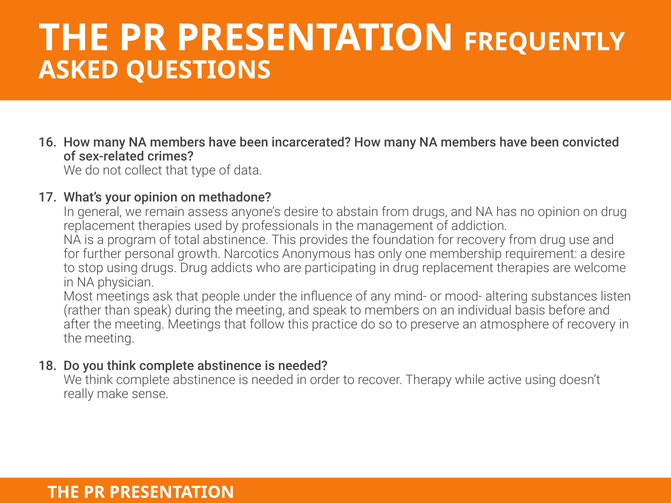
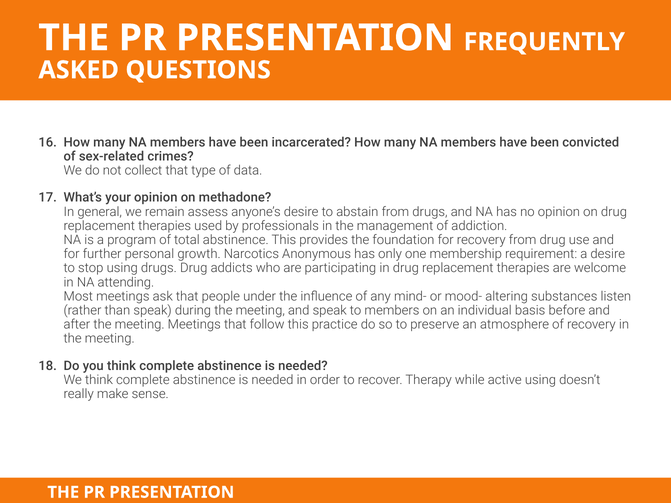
physician: physician -> attending
